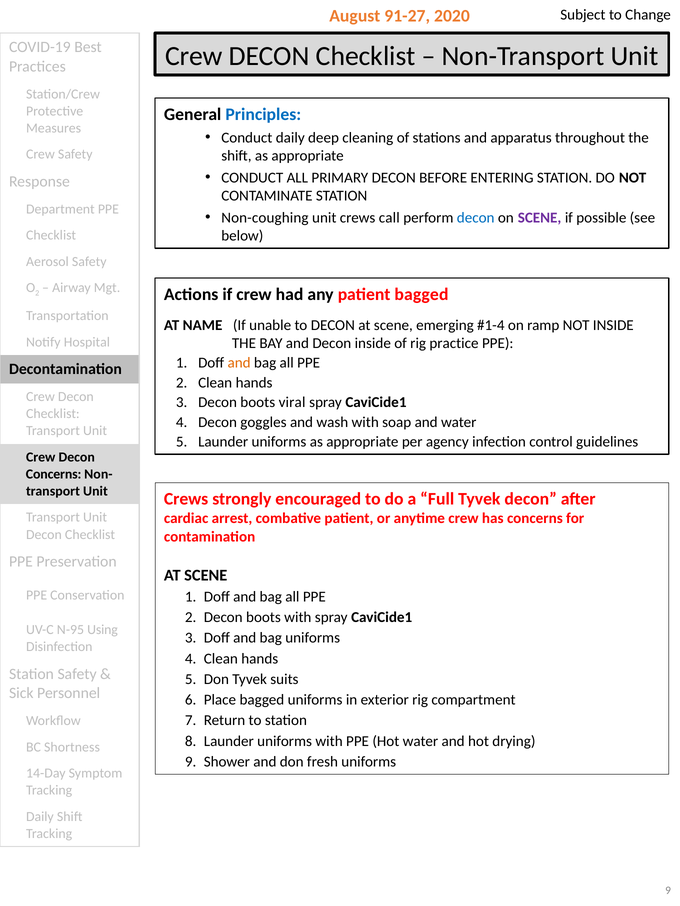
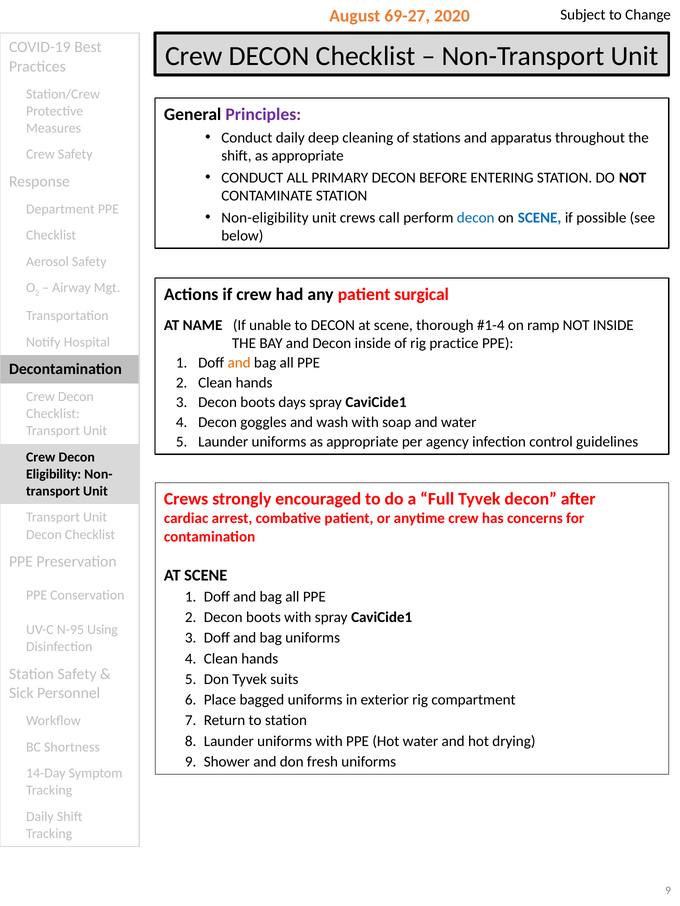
91-27: 91-27 -> 69-27
Principles colour: blue -> purple
Non-coughing: Non-coughing -> Non-eligibility
SCENE at (540, 218) colour: purple -> blue
patient bagged: bagged -> surgical
emerging: emerging -> thorough
viral: viral -> days
Concerns at (54, 474): Concerns -> Eligibility
